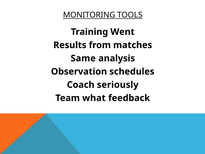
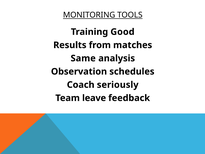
Went: Went -> Good
what: what -> leave
